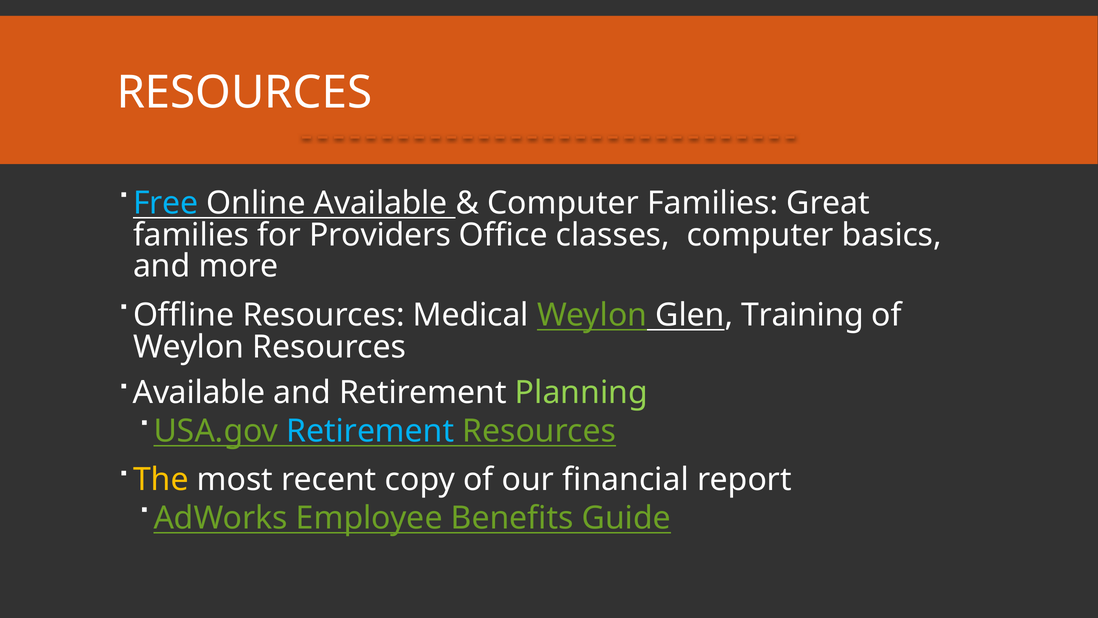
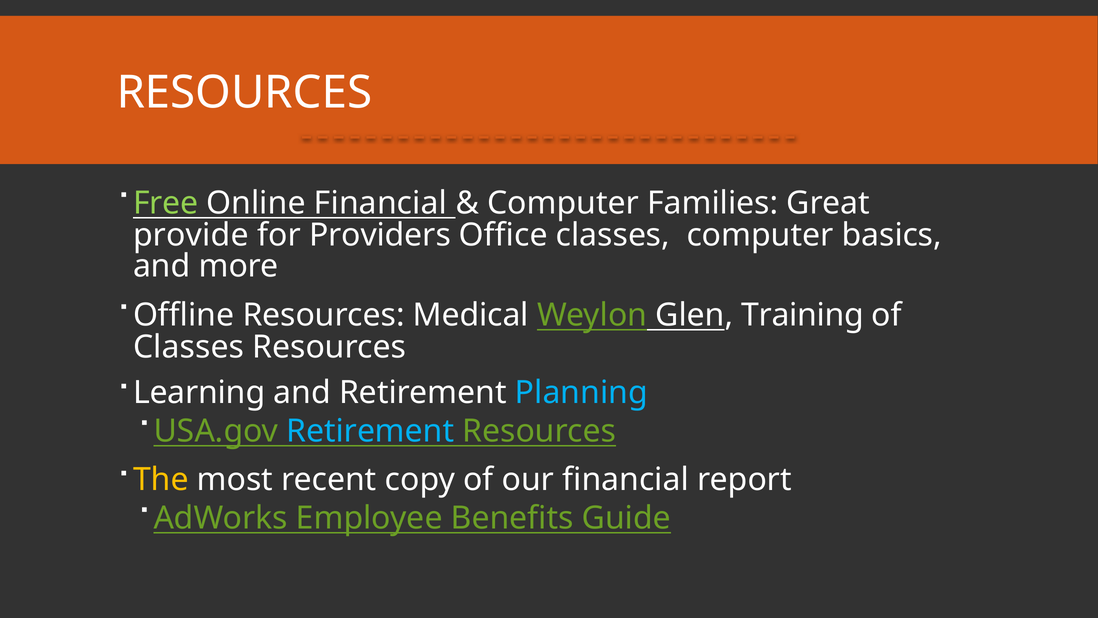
Free colour: light blue -> light green
Online Available: Available -> Financial
families at (191, 235): families -> provide
Weylon at (189, 347): Weylon -> Classes
Available at (199, 392): Available -> Learning
Planning colour: light green -> light blue
